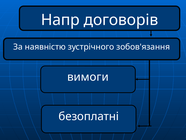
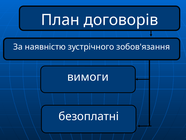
Напр: Напр -> План
